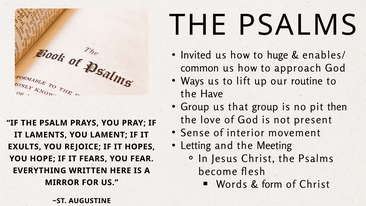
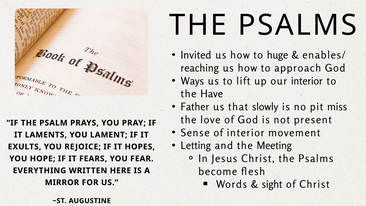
common: common -> reaching
our routine: routine -> interior
Group at (195, 107): Group -> Father
that group: group -> slowly
then: then -> miss
form: form -> sight
